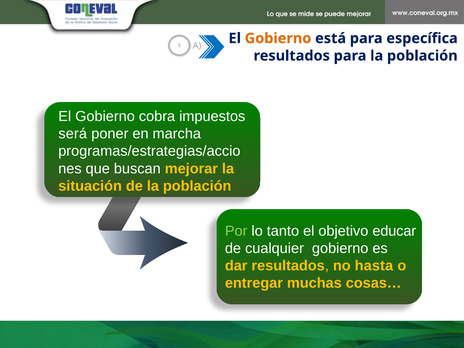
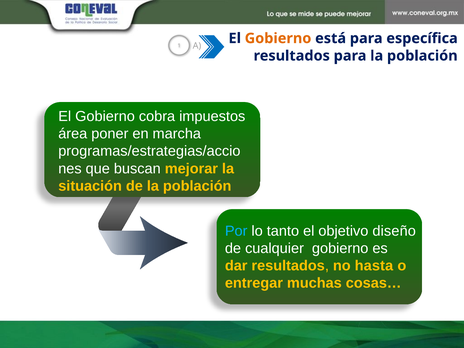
será: será -> área
Por colour: light green -> light blue
educar: educar -> diseño
